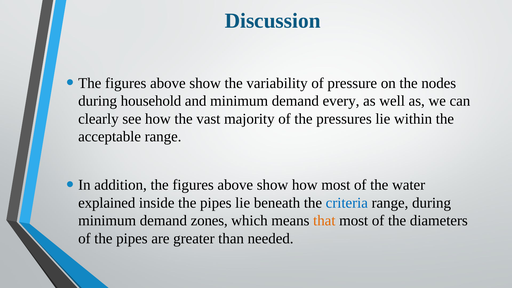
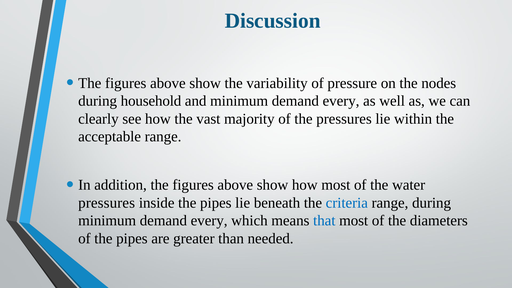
explained at (107, 203): explained -> pressures
zones at (209, 221): zones -> every
that colour: orange -> blue
